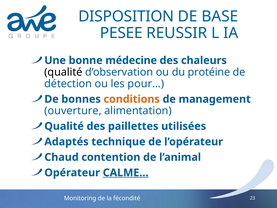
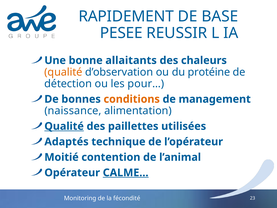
DISPOSITION: DISPOSITION -> RAPIDEMENT
médecine: médecine -> allaitants
qualité at (63, 72) colour: black -> orange
ouverture: ouverture -> naissance
Qualité at (64, 126) underline: none -> present
Chaud: Chaud -> Moitié
